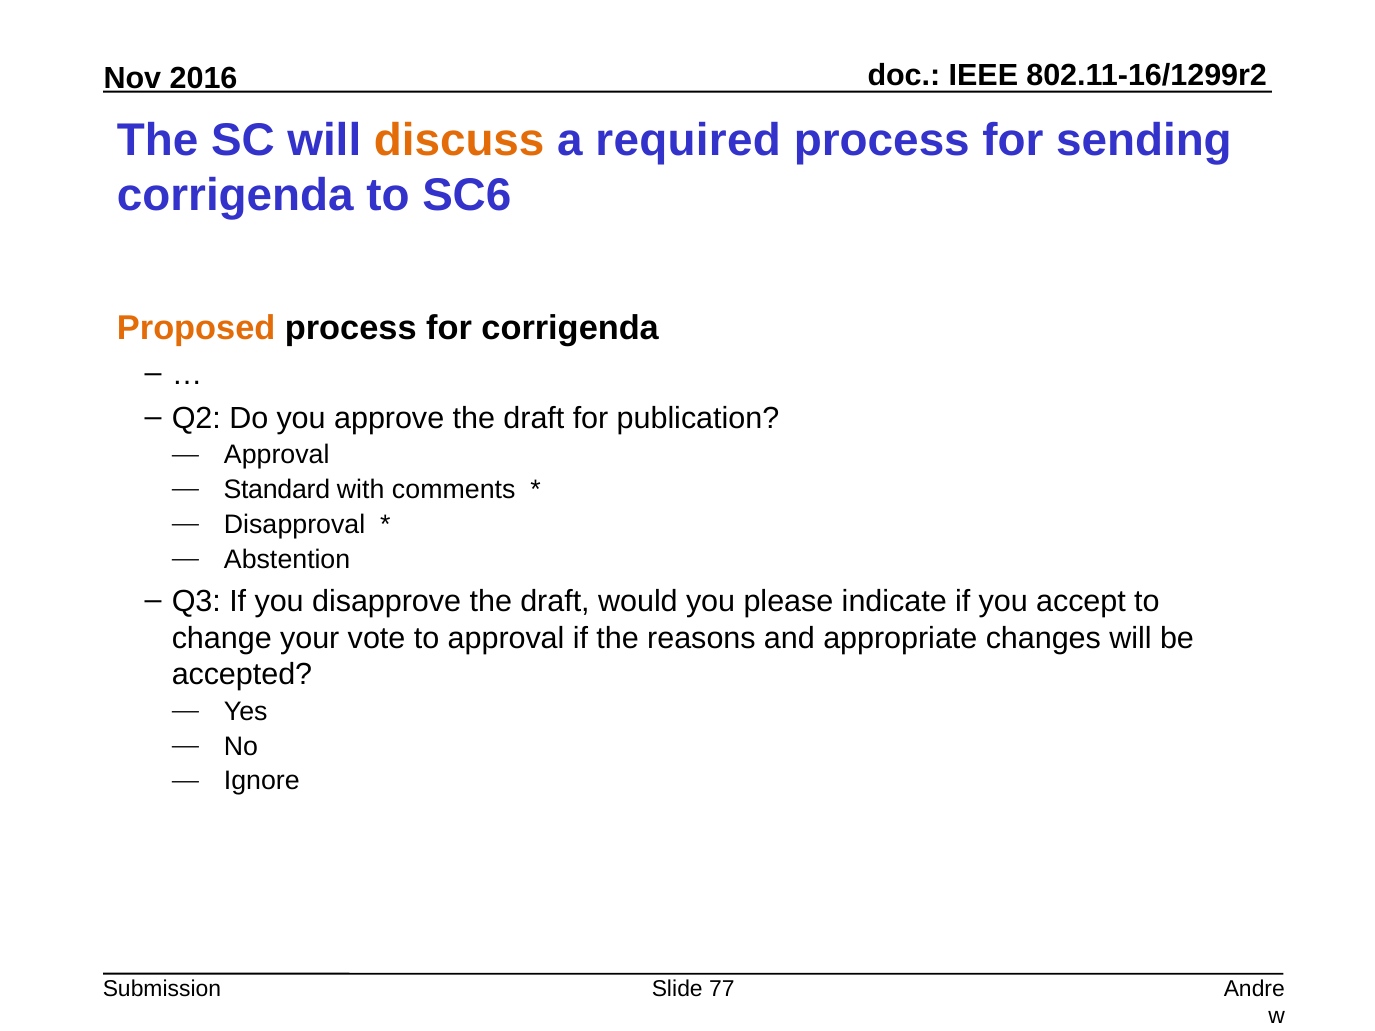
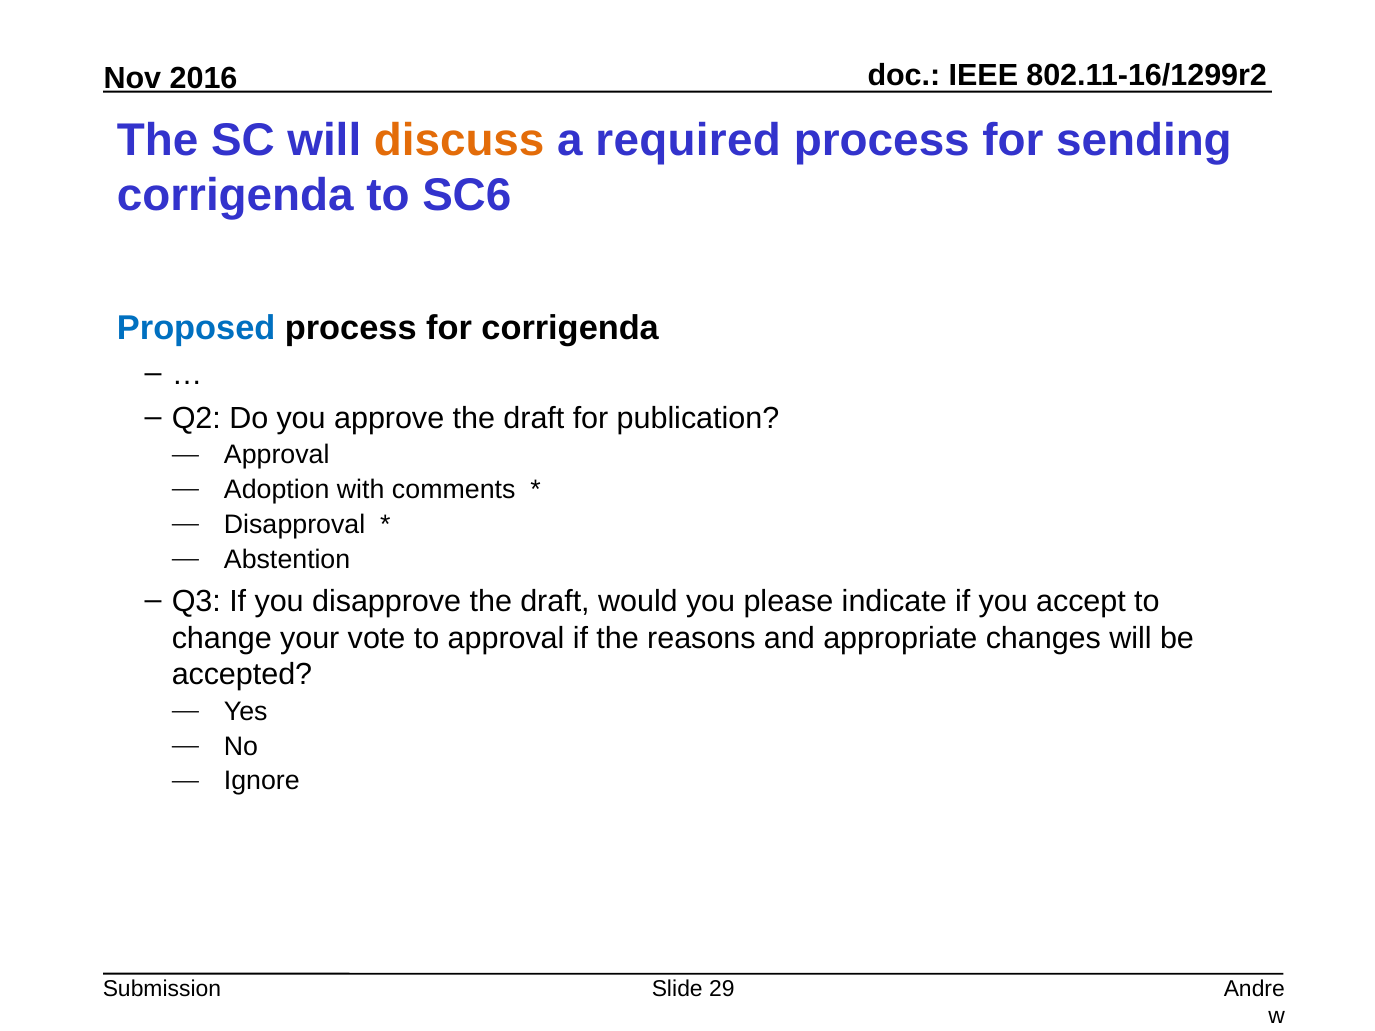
Proposed colour: orange -> blue
Standard: Standard -> Adoption
77: 77 -> 29
